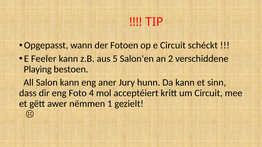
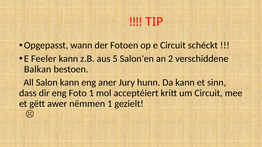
Playing: Playing -> Balkan
Foto 4: 4 -> 1
